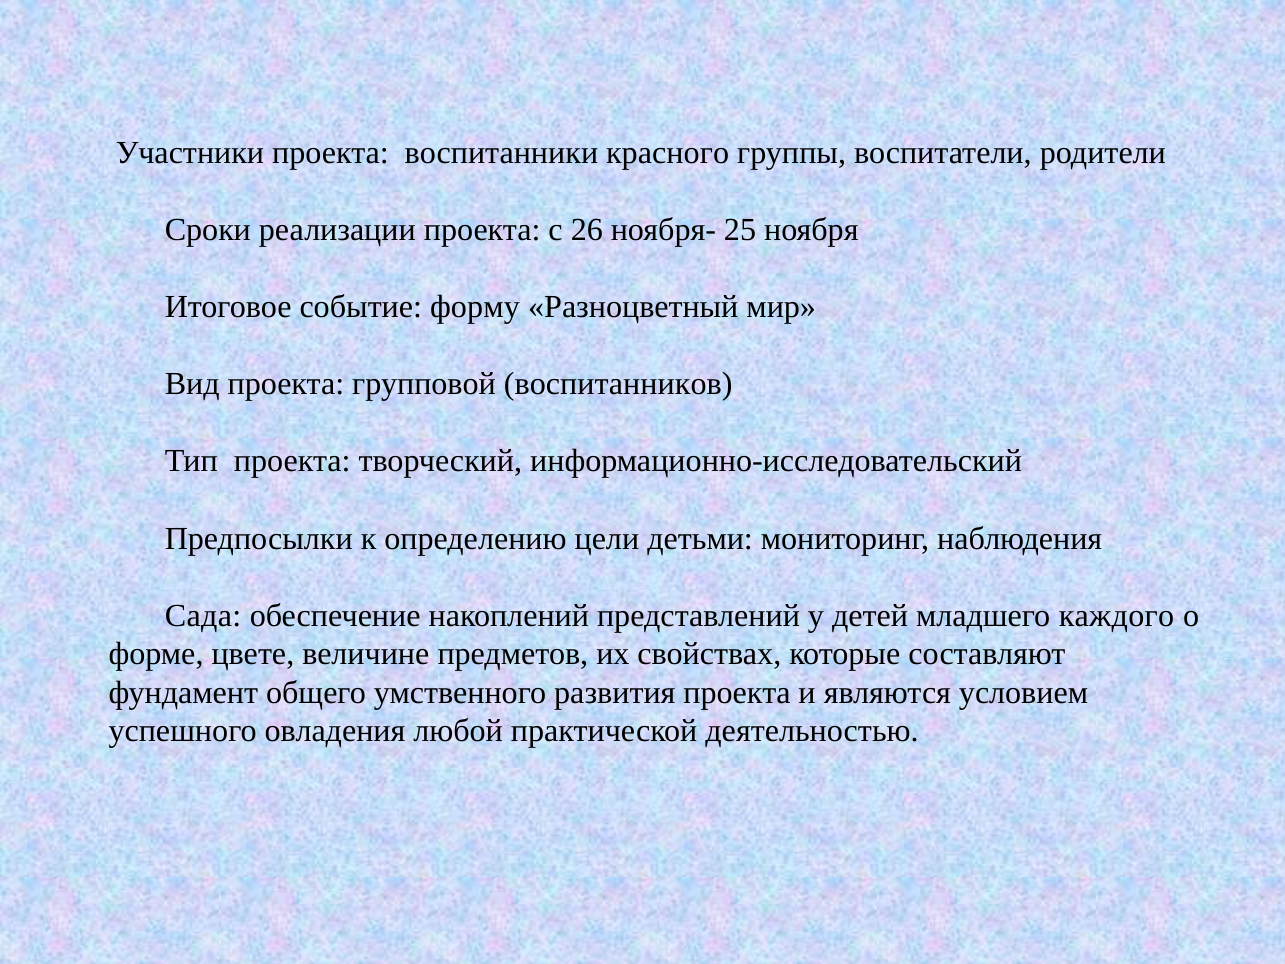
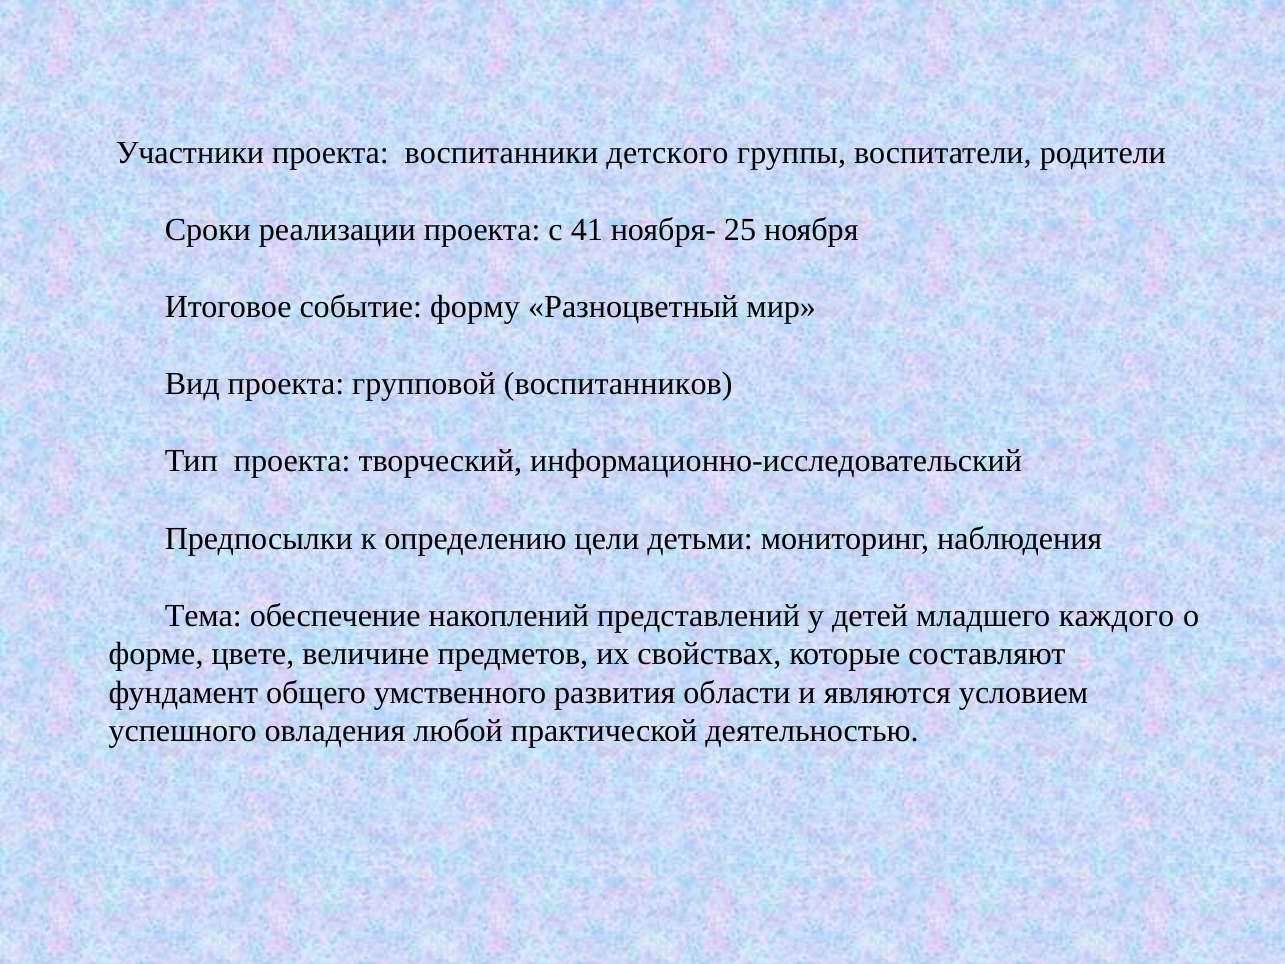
красного: красного -> детского
26: 26 -> 41
Сада: Сада -> Тема
развития проекта: проекта -> области
